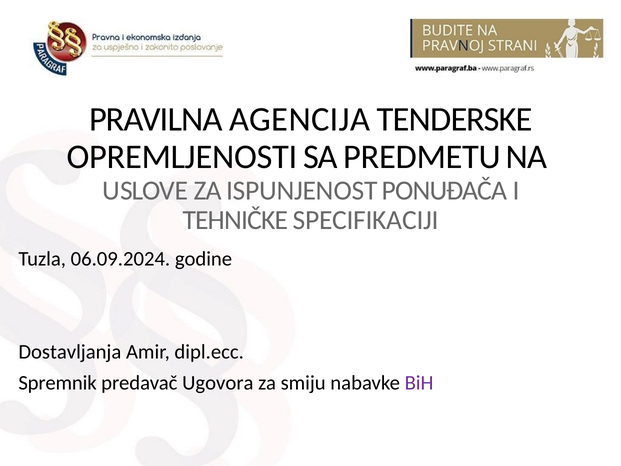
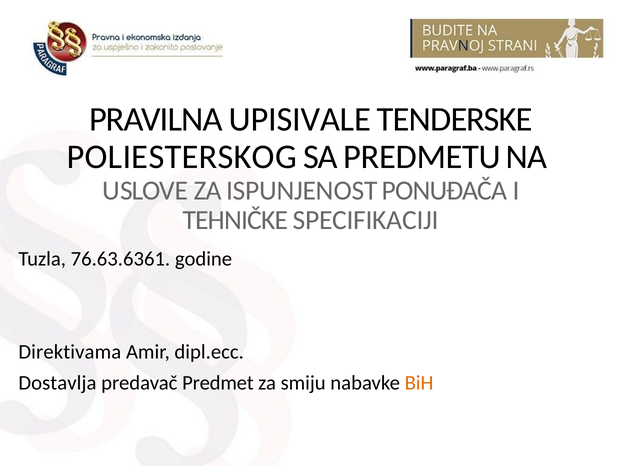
AGENCIJA: AGENCIJA -> UPISIVALE
OPREMLJENOSTI: OPREMLJENOSTI -> POLIESTERSKOG
06.09.2024: 06.09.2024 -> 76.63.6361
Dostavljanja: Dostavljanja -> Direktivama
Spremnik: Spremnik -> Dostavlja
Ugovora: Ugovora -> Predmet
BiH colour: purple -> orange
